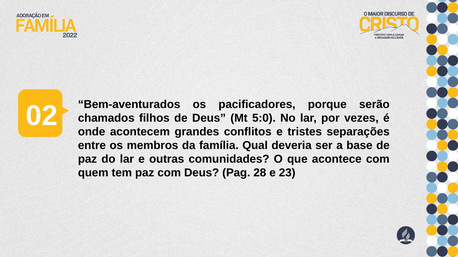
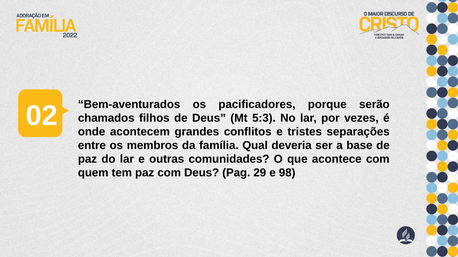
5:0: 5:0 -> 5:3
28: 28 -> 29
23: 23 -> 98
